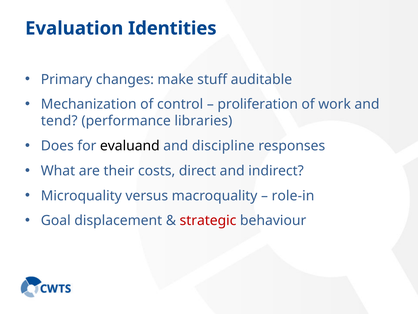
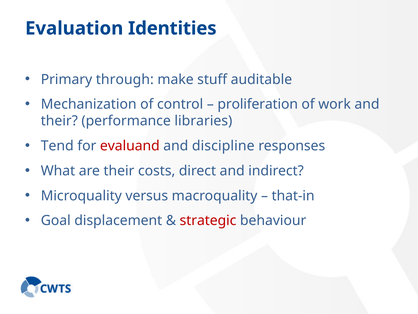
changes: changes -> through
tend at (59, 121): tend -> their
Does: Does -> Tend
evaluand colour: black -> red
role-in: role-in -> that-in
